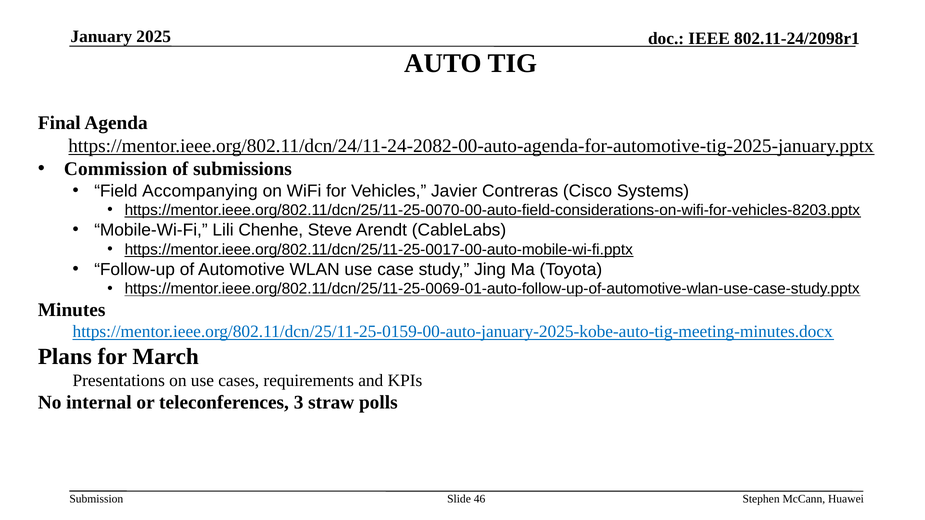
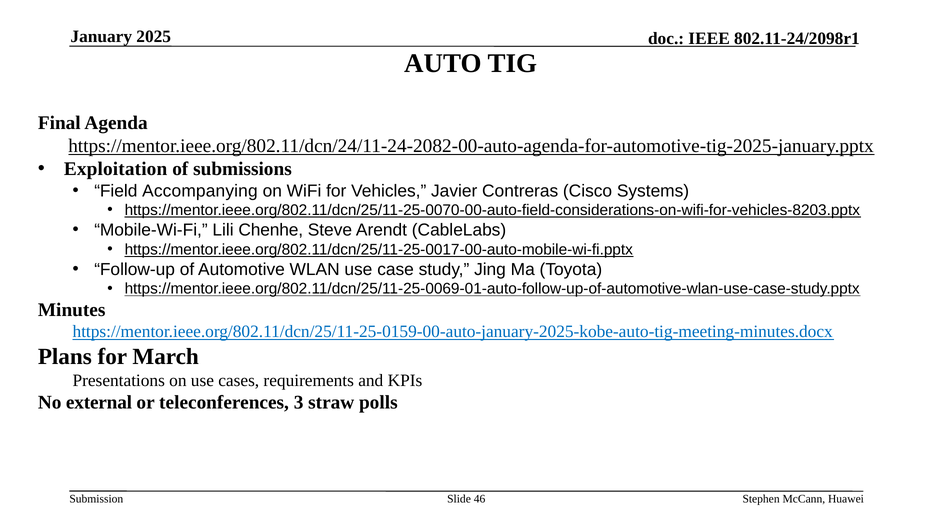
Commission: Commission -> Exploitation
internal: internal -> external
